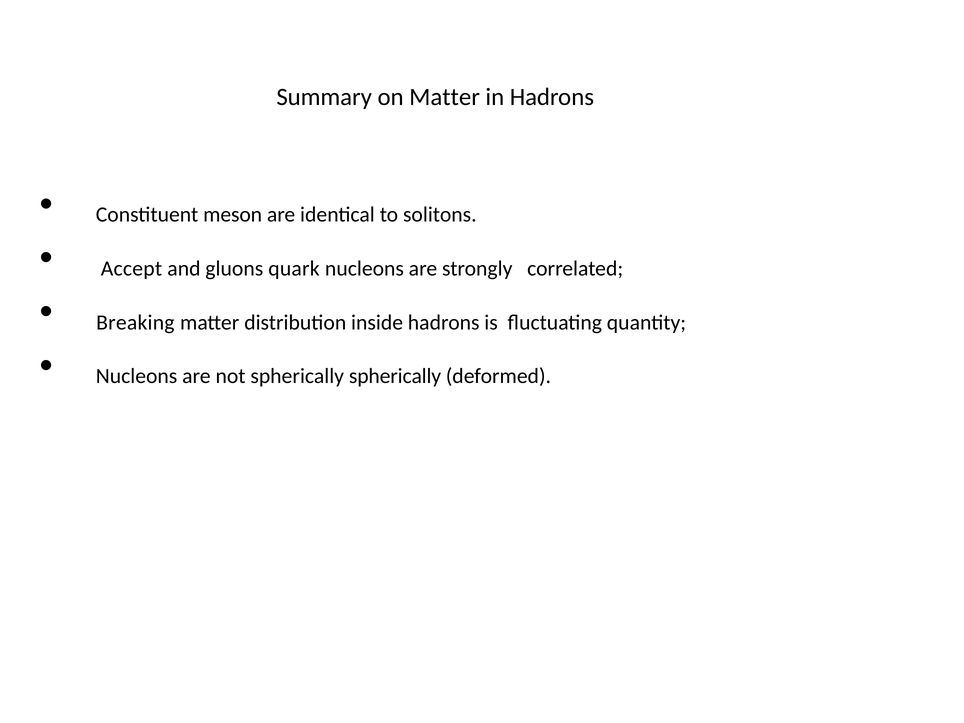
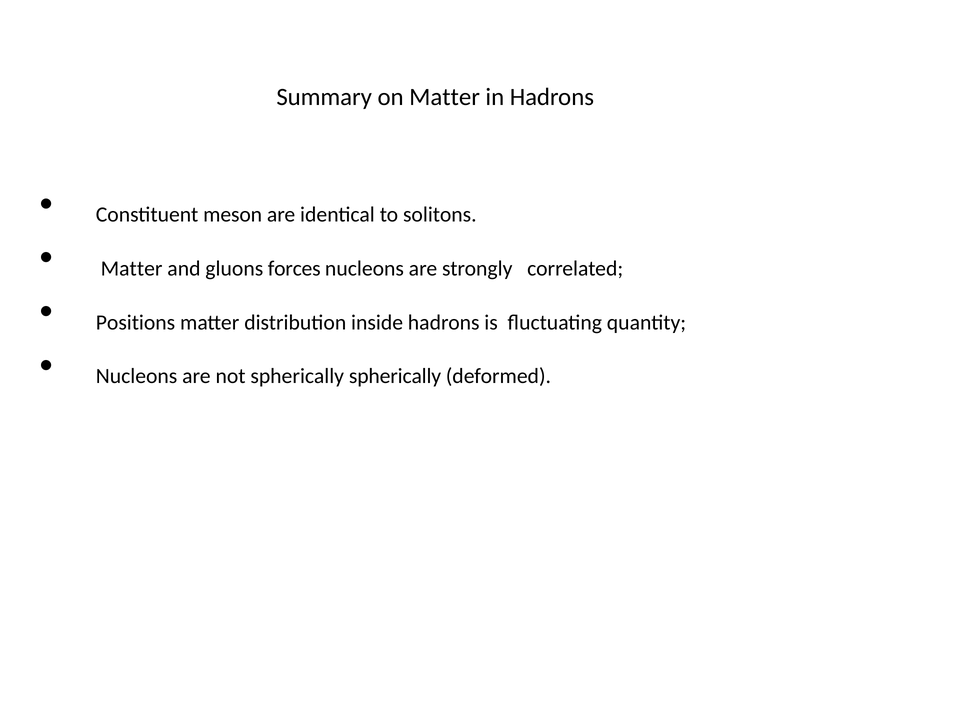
Accept at (131, 269): Accept -> Matter
quark: quark -> forces
Breaking: Breaking -> Positions
